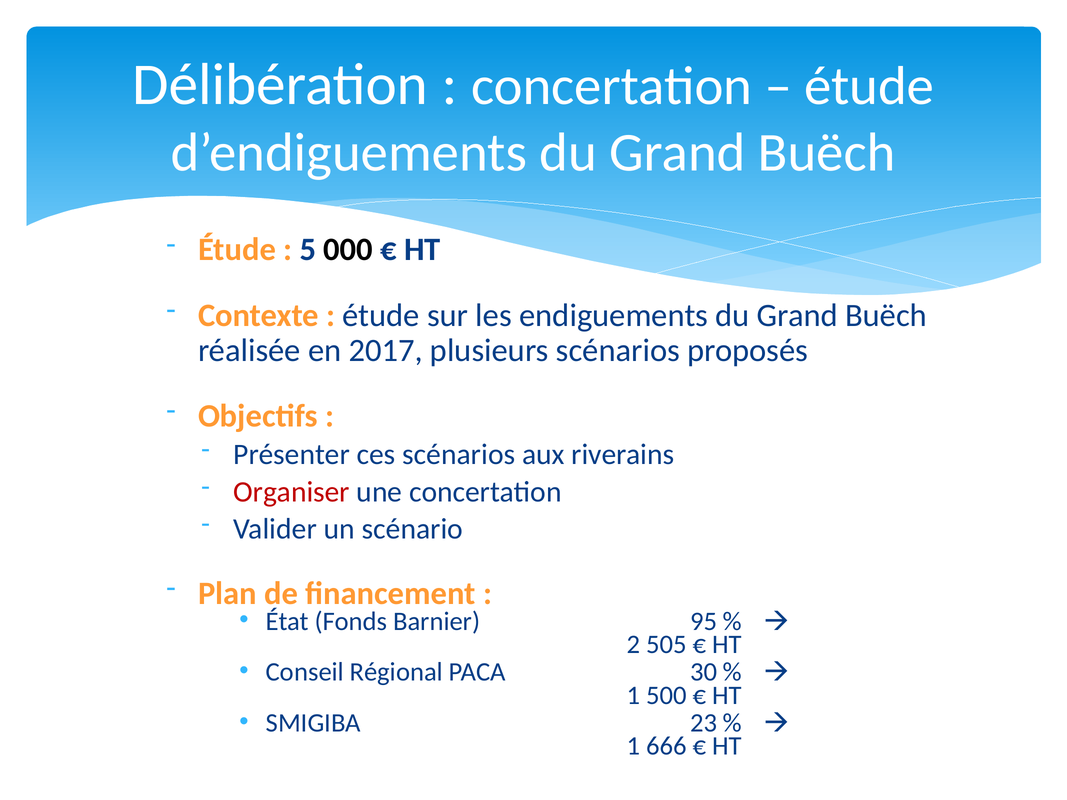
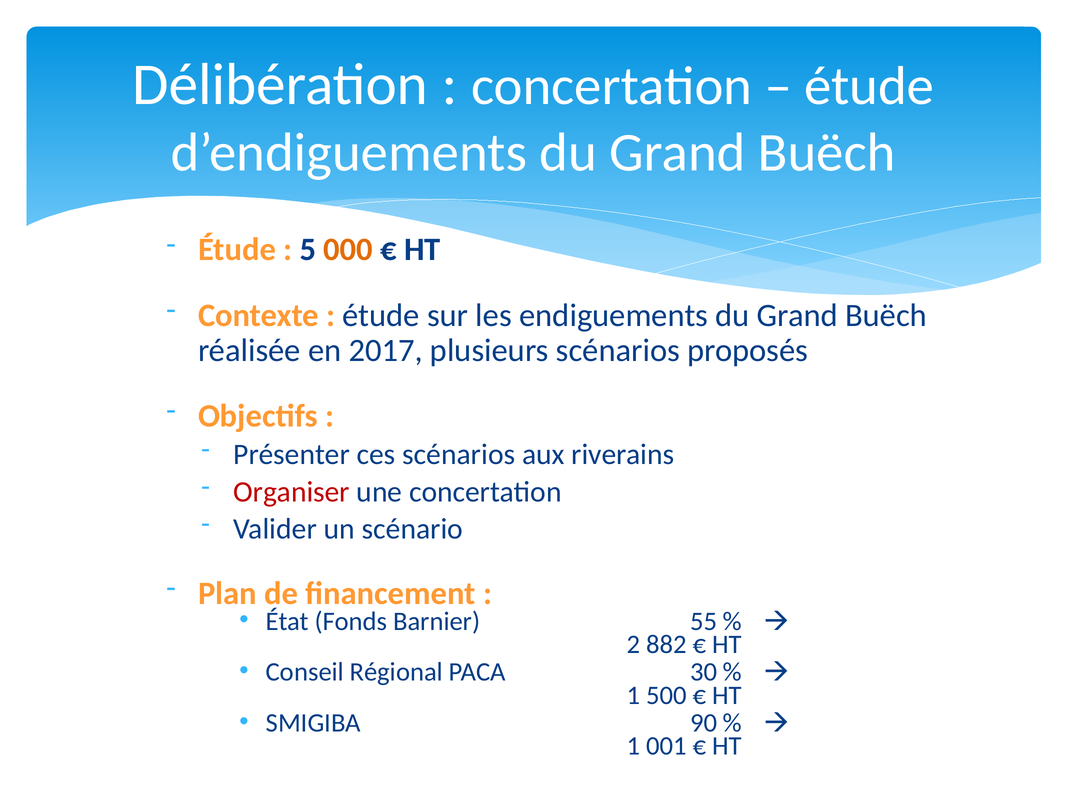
000 colour: black -> orange
95: 95 -> 55
505: 505 -> 882
23: 23 -> 90
666: 666 -> 001
